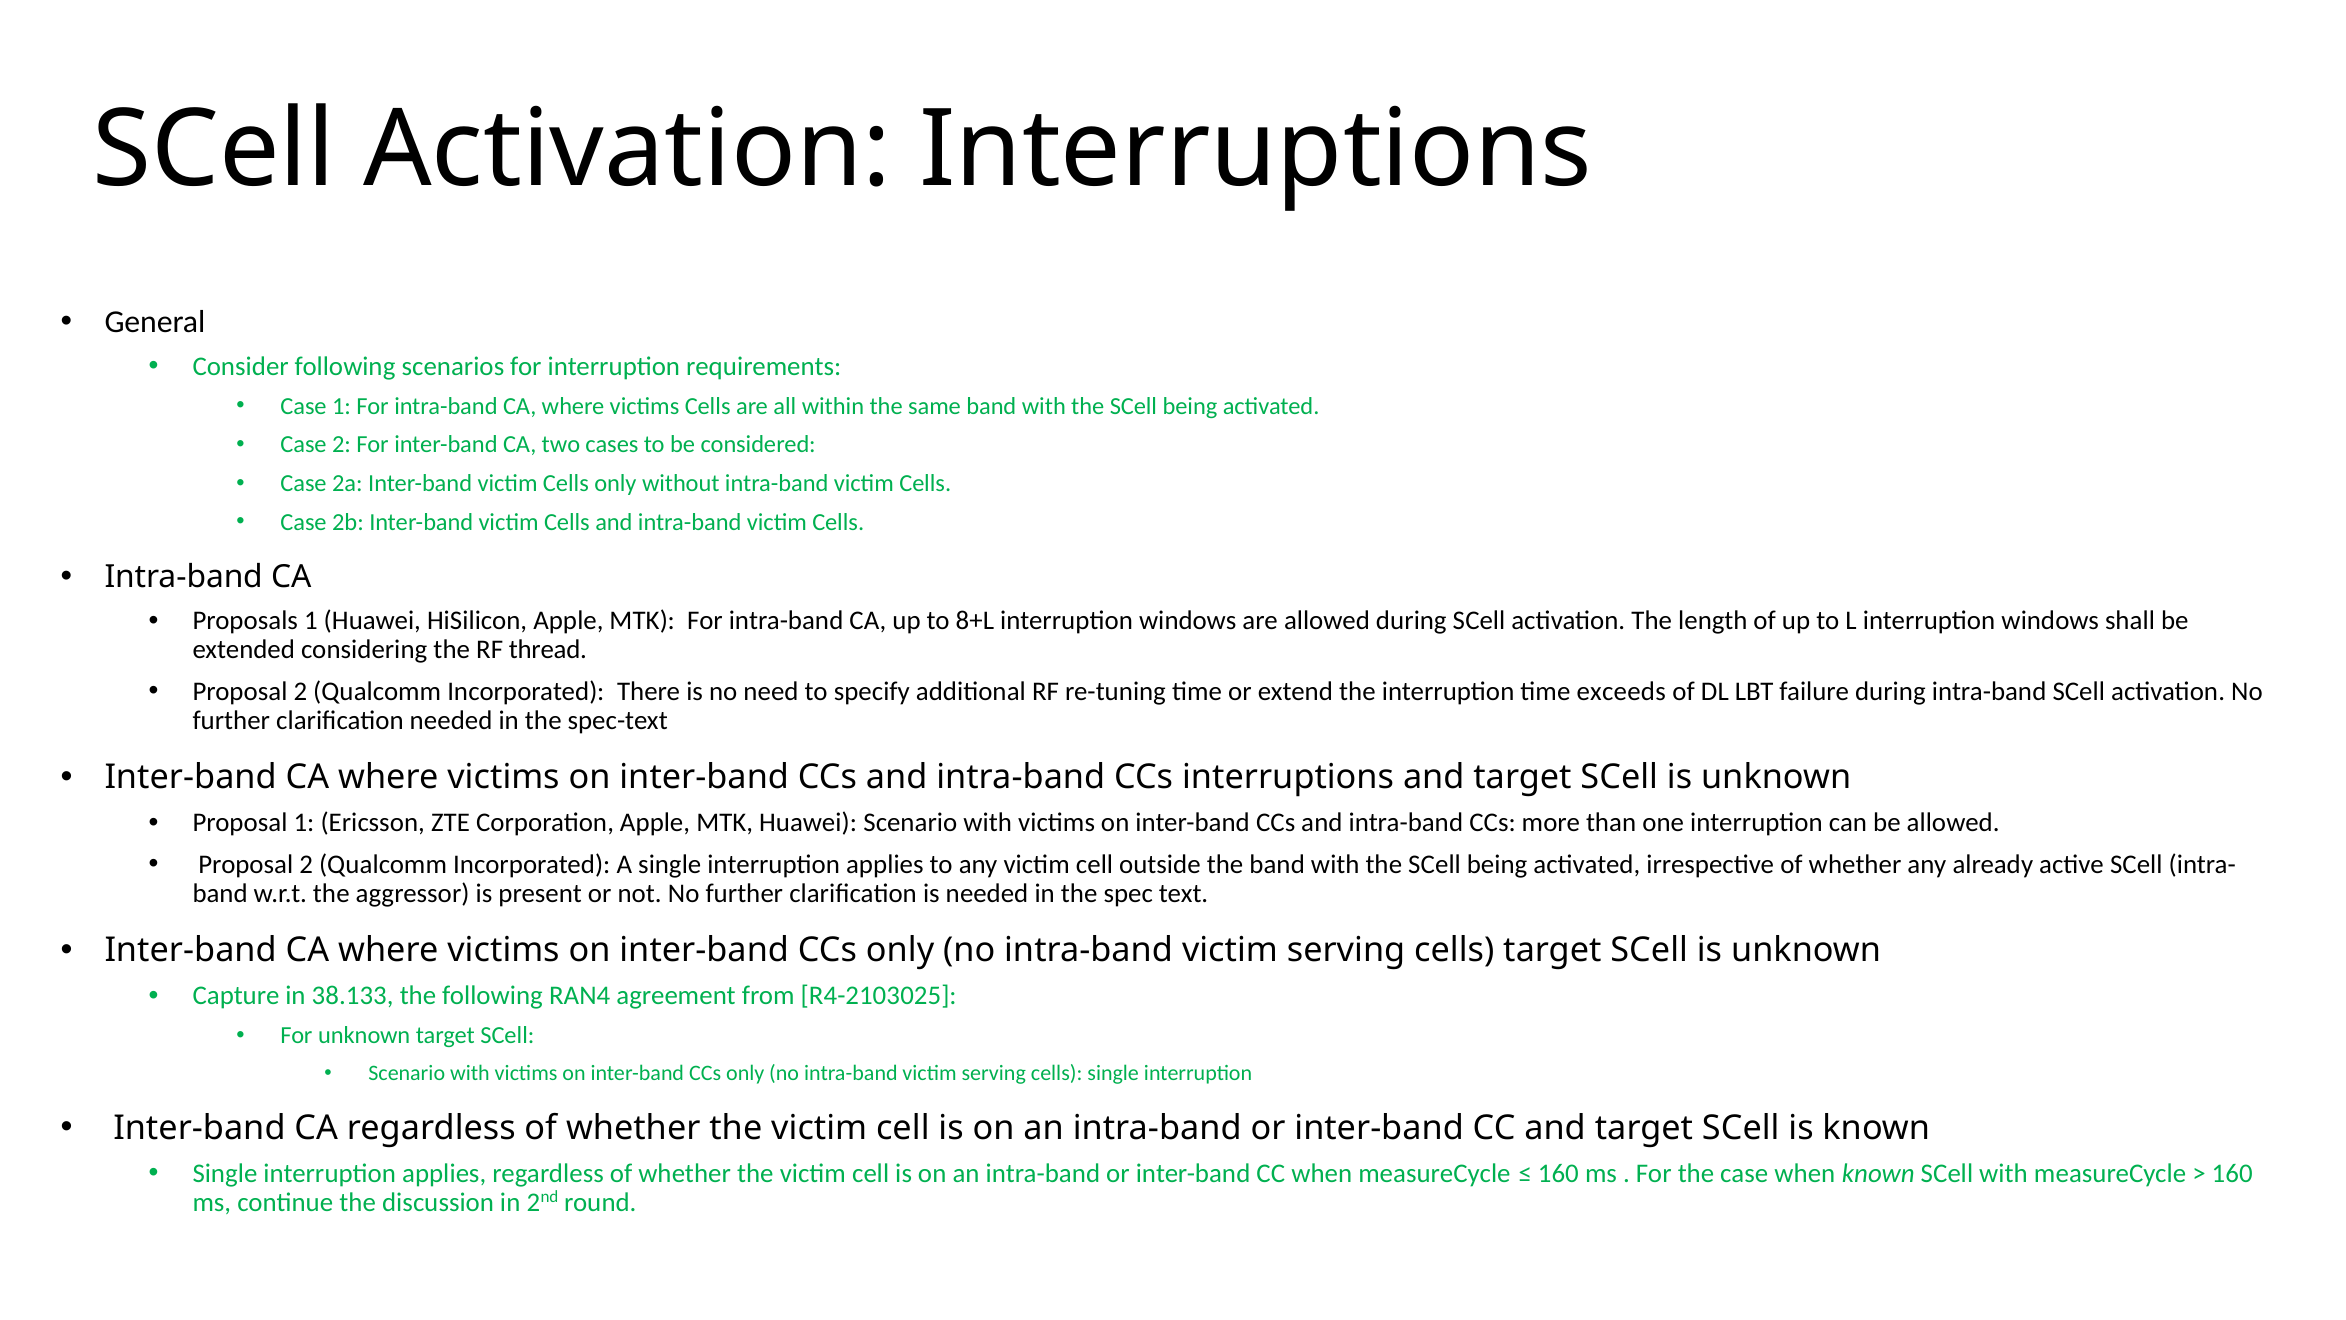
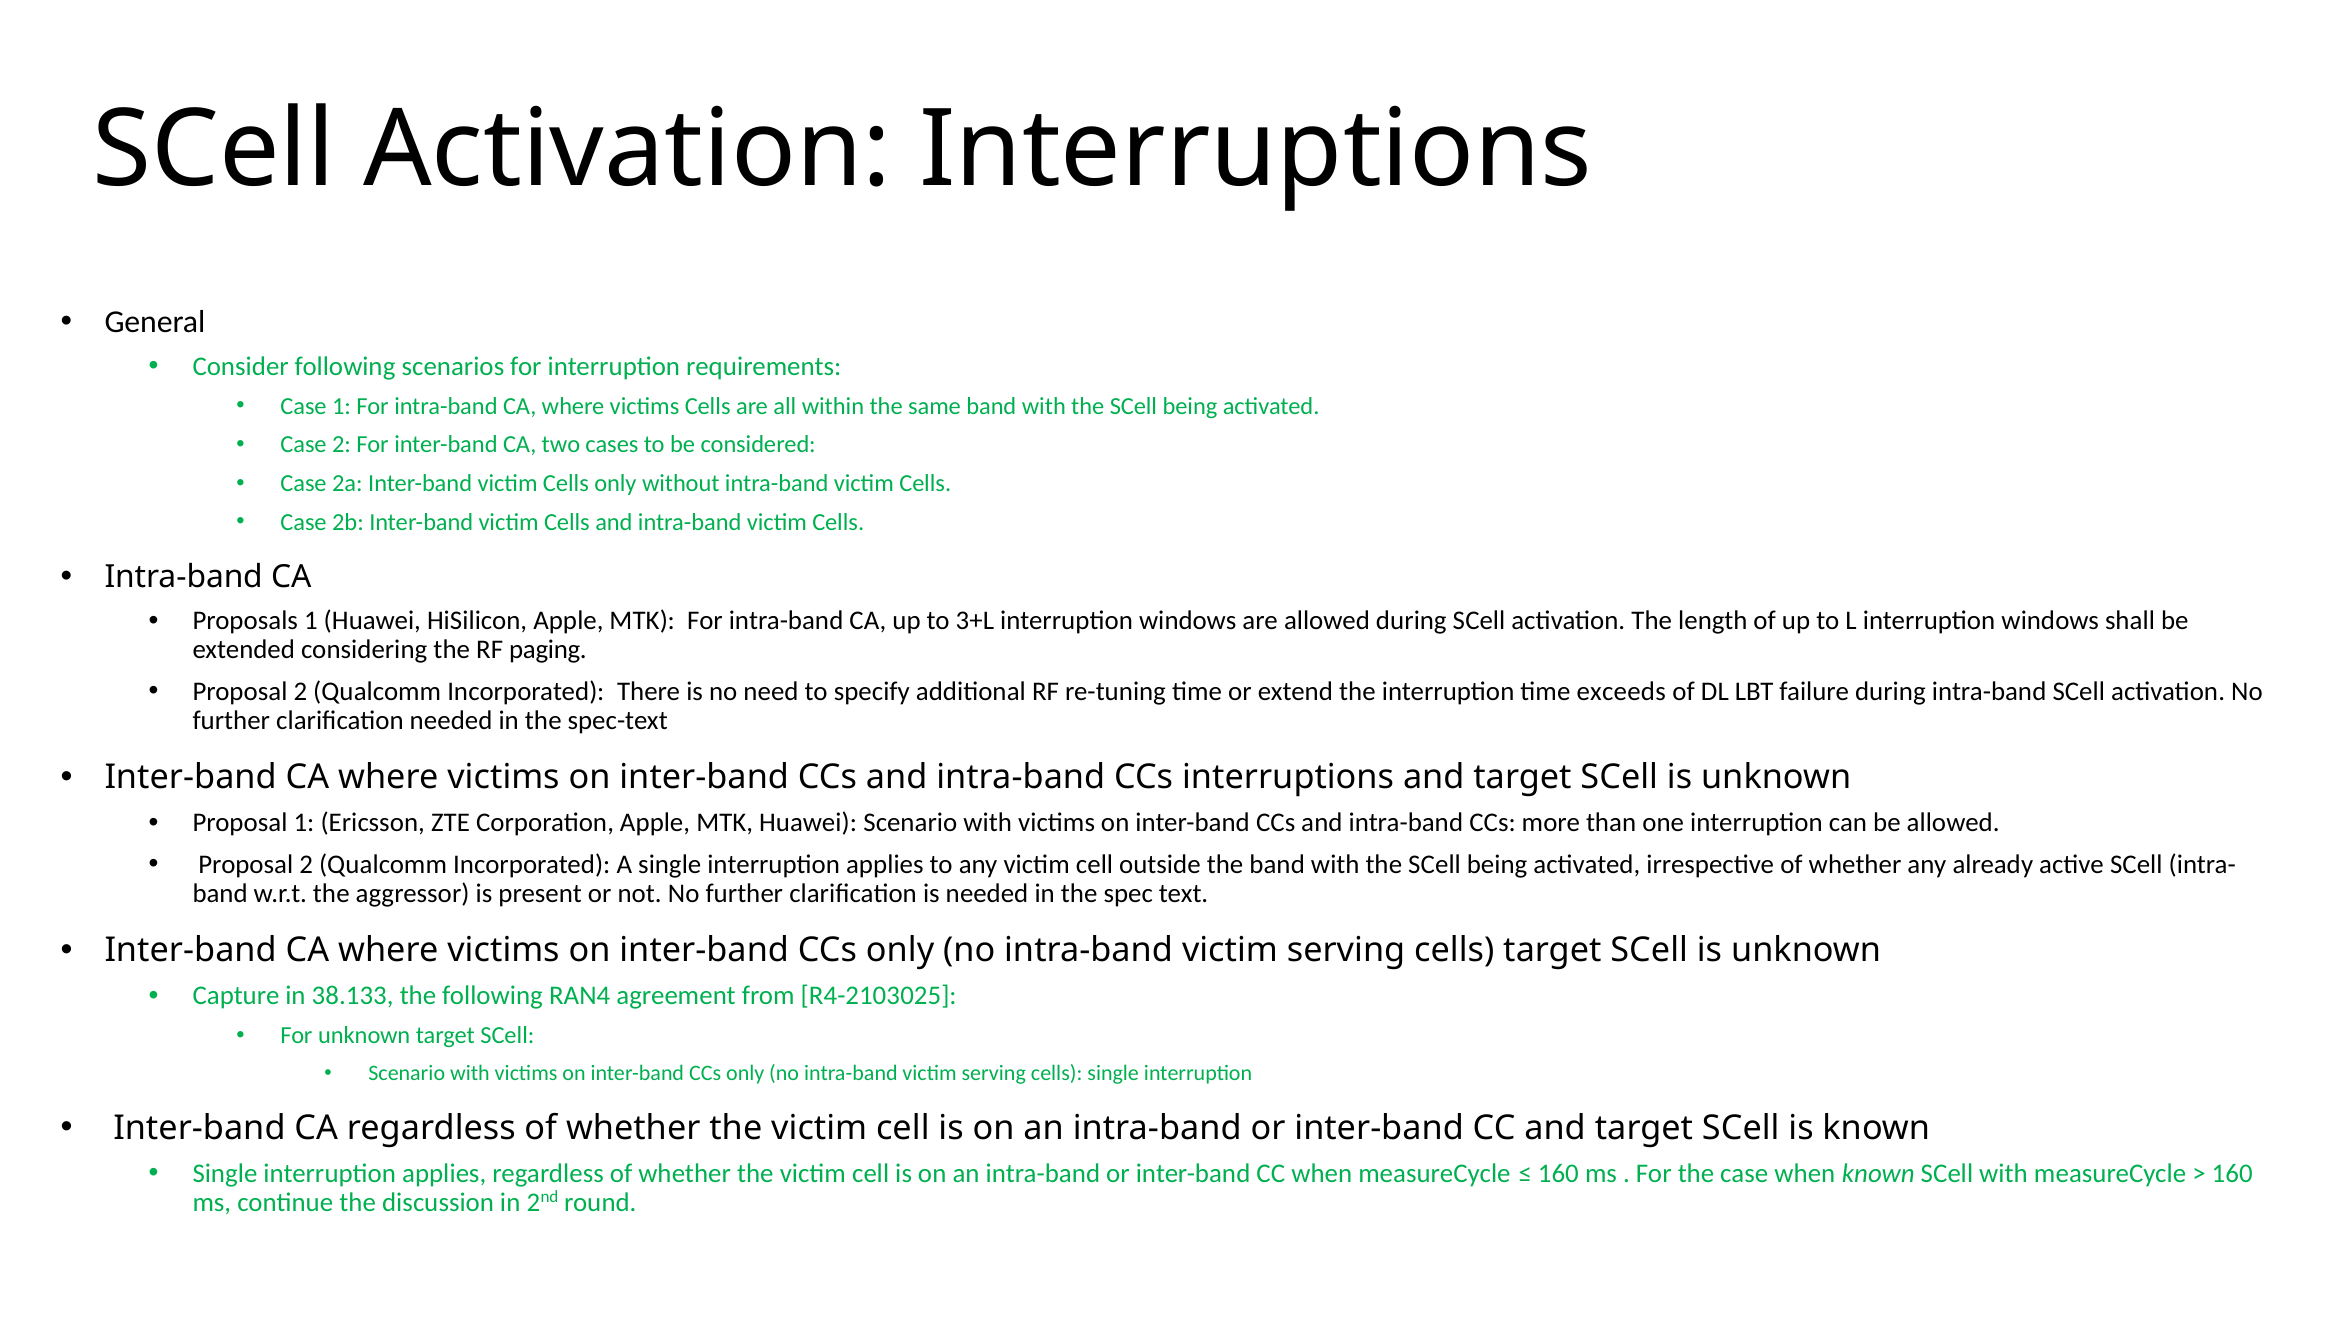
8+L: 8+L -> 3+L
thread: thread -> paging
